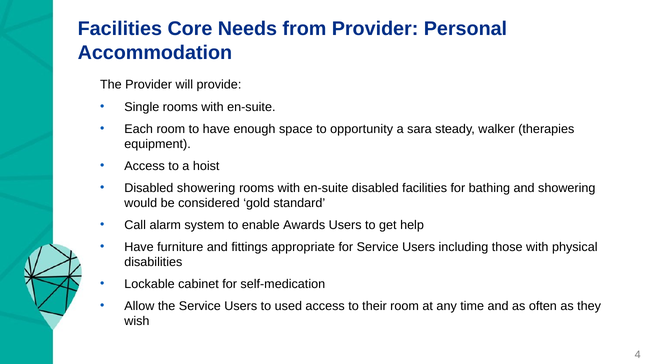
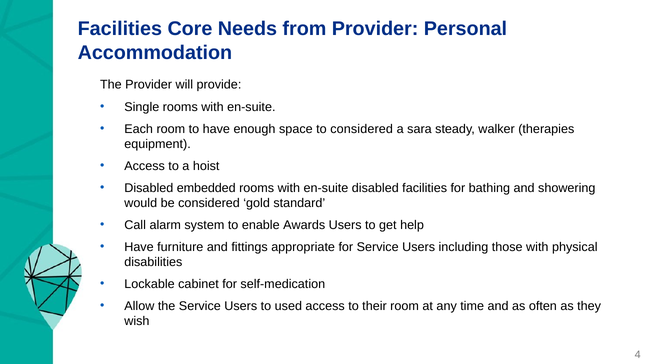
to opportunity: opportunity -> considered
Disabled showering: showering -> embedded
